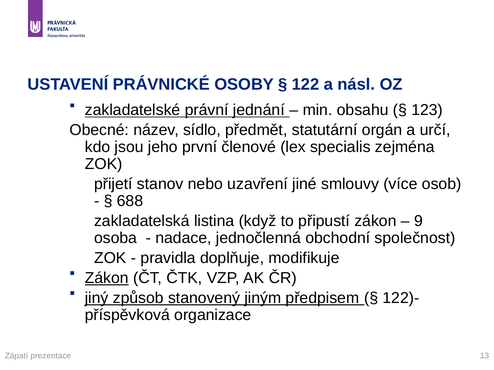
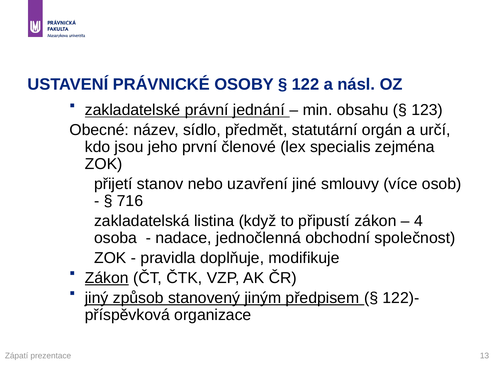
688: 688 -> 716
9: 9 -> 4
